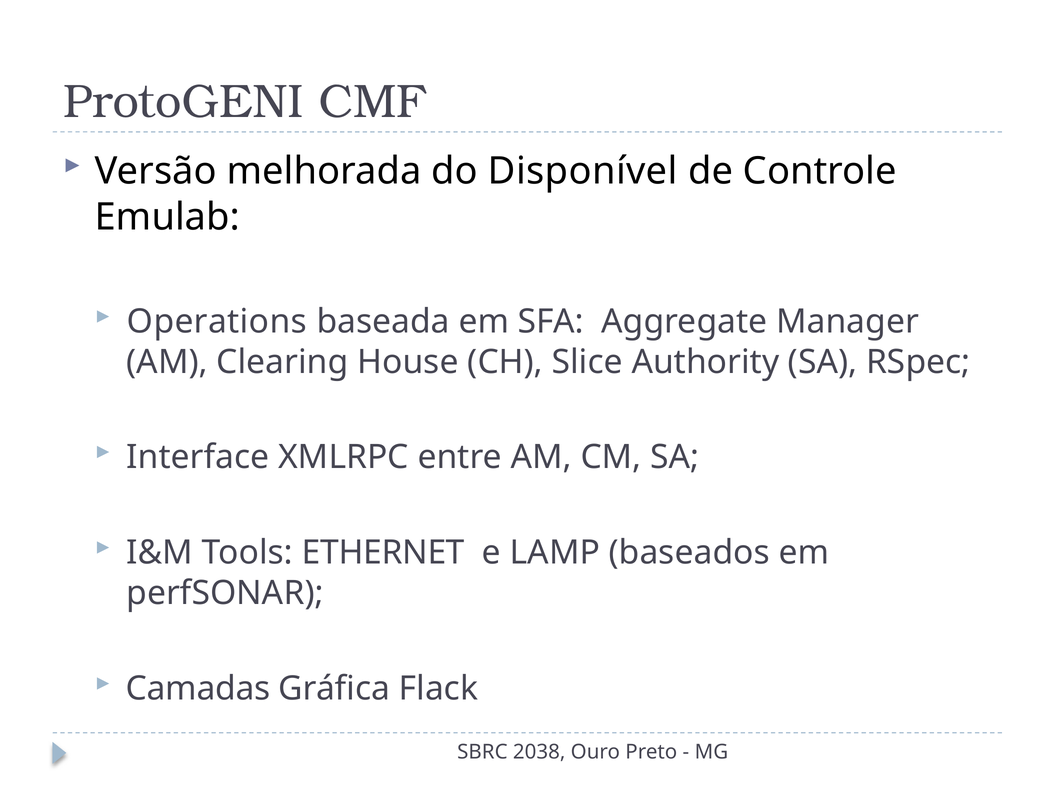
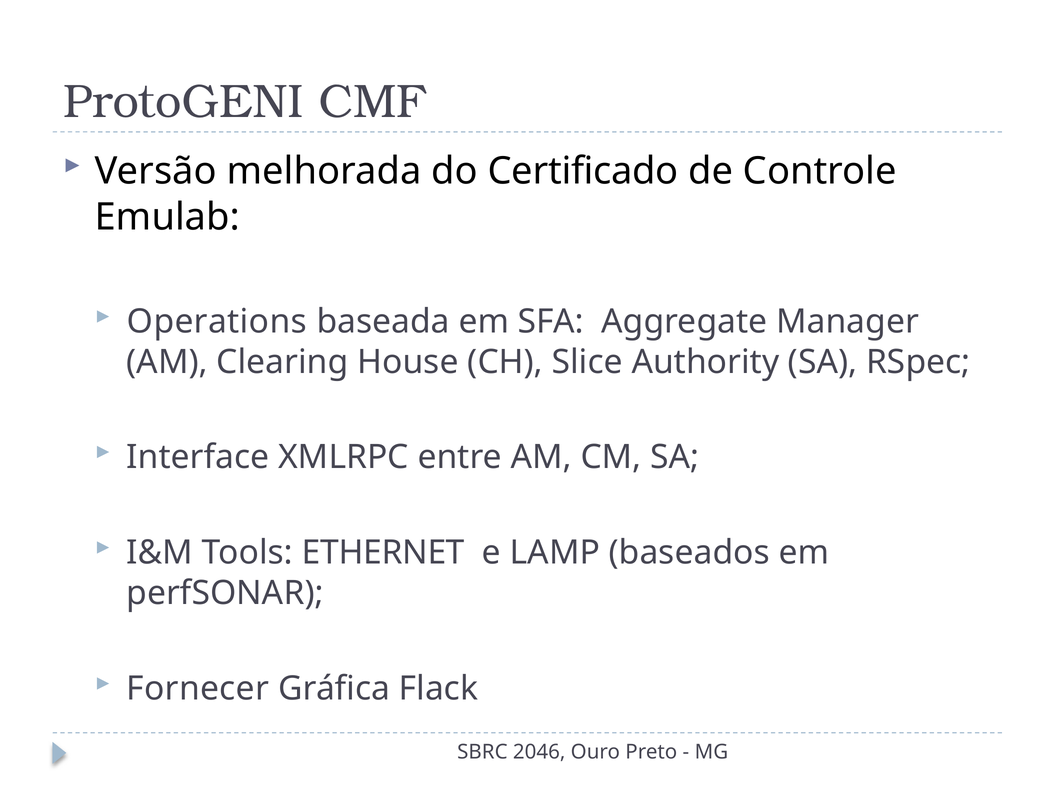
Disponível: Disponível -> Certificado
Camadas: Camadas -> Fornecer
2038: 2038 -> 2046
